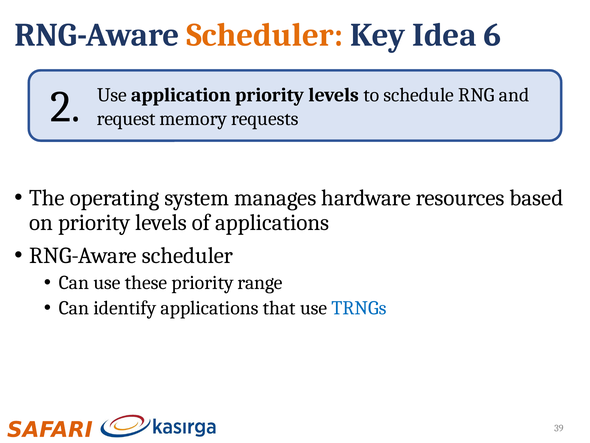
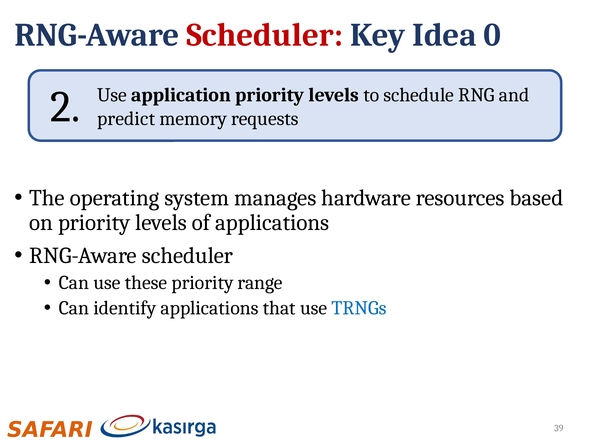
Scheduler at (265, 35) colour: orange -> red
6: 6 -> 0
request: request -> predict
